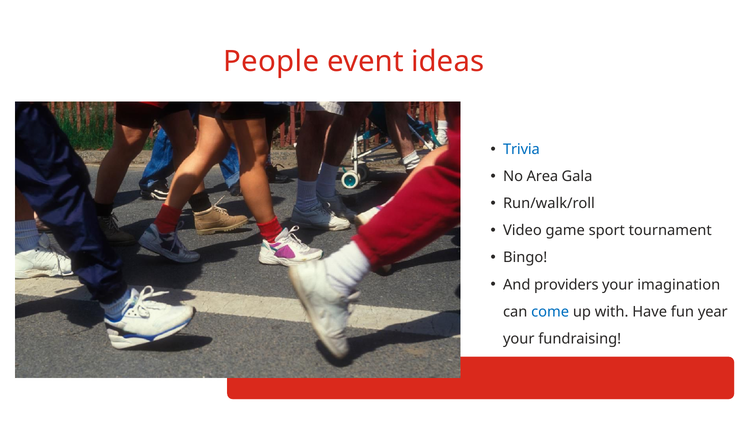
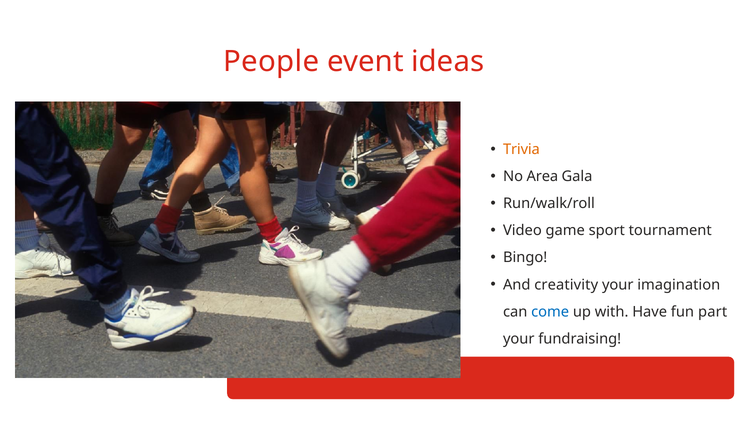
Trivia colour: blue -> orange
providers: providers -> creativity
year: year -> part
